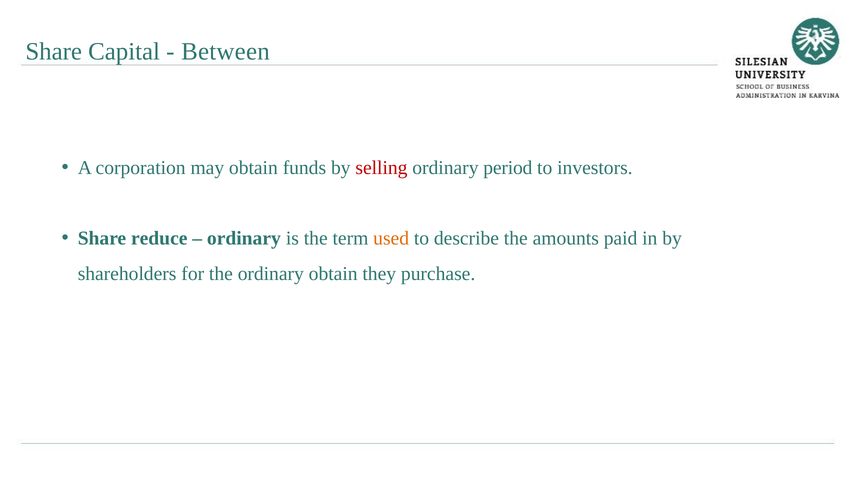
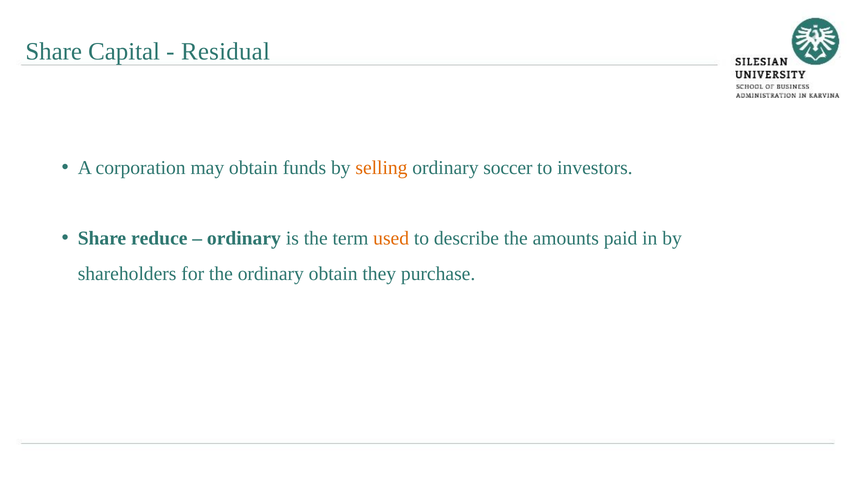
Between: Between -> Residual
selling colour: red -> orange
period: period -> soccer
